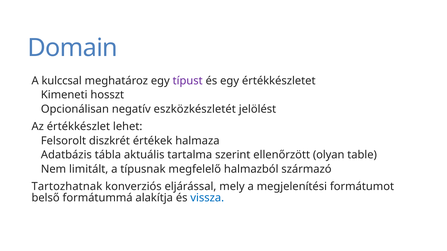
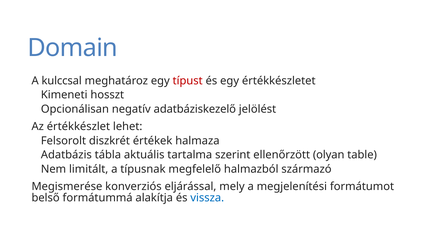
típust colour: purple -> red
eszközkészletét: eszközkészletét -> adatbáziskezelő
Tartozhatnak: Tartozhatnak -> Megismerése
